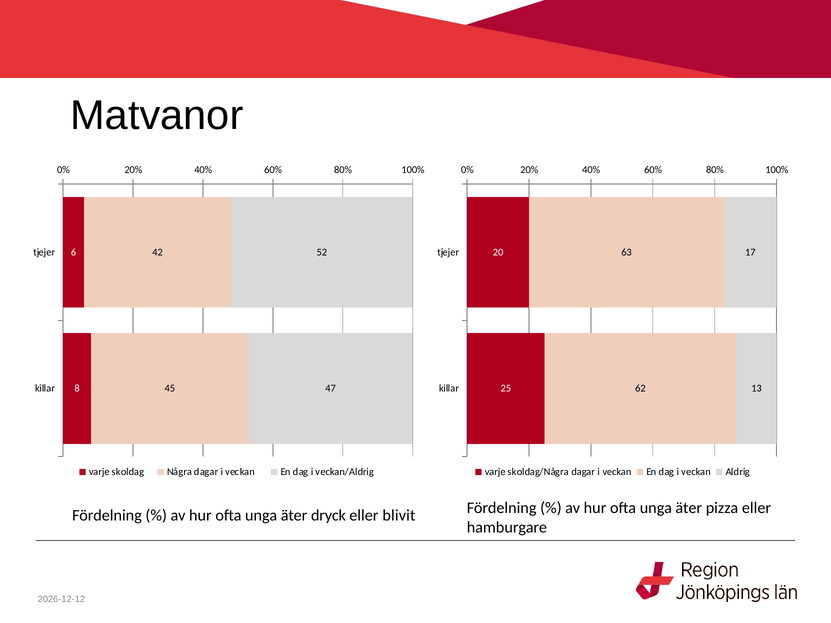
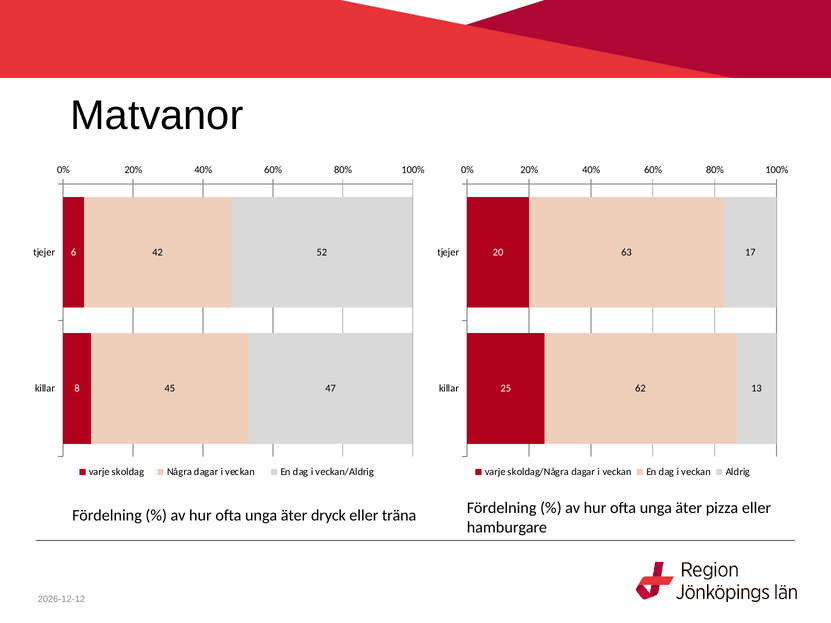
blivit: blivit -> träna
